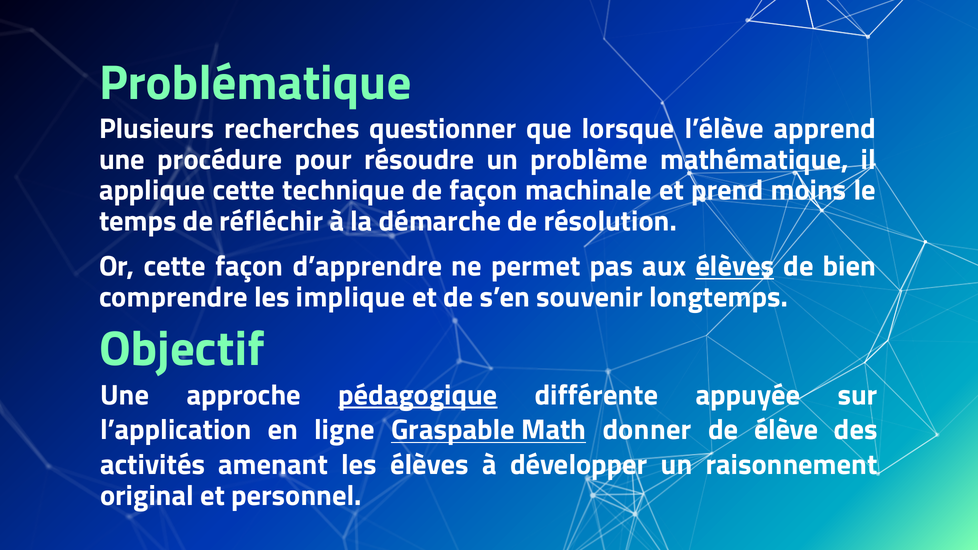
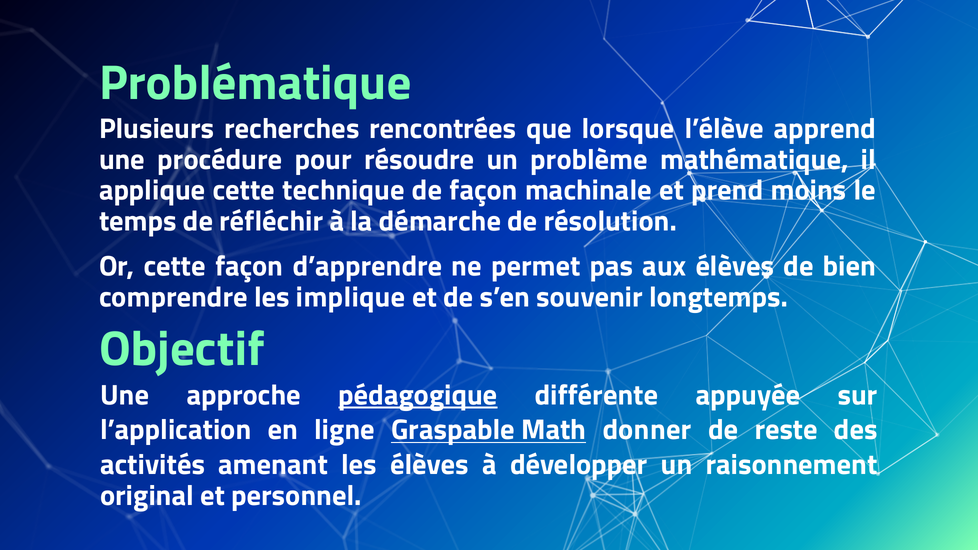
questionner: questionner -> rencontrées
élèves at (735, 266) underline: present -> none
élève: élève -> reste
